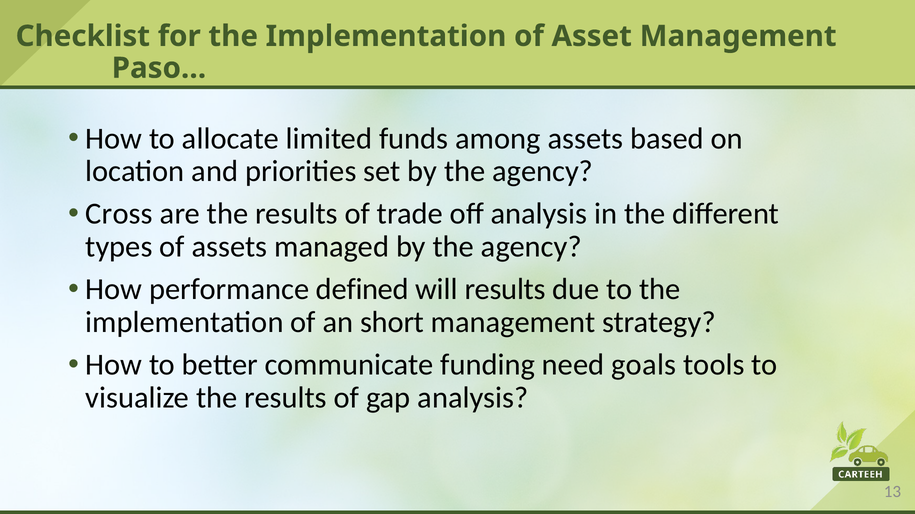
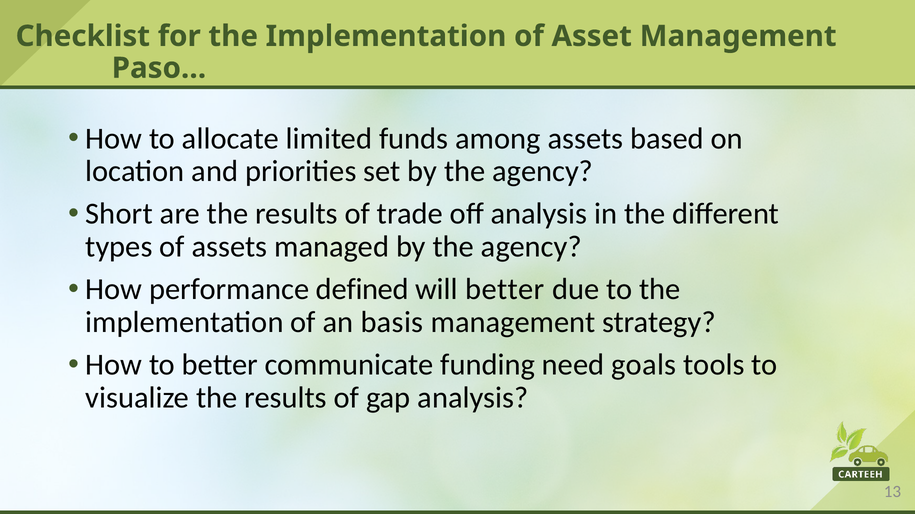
Cross: Cross -> Short
will results: results -> better
short: short -> basis
